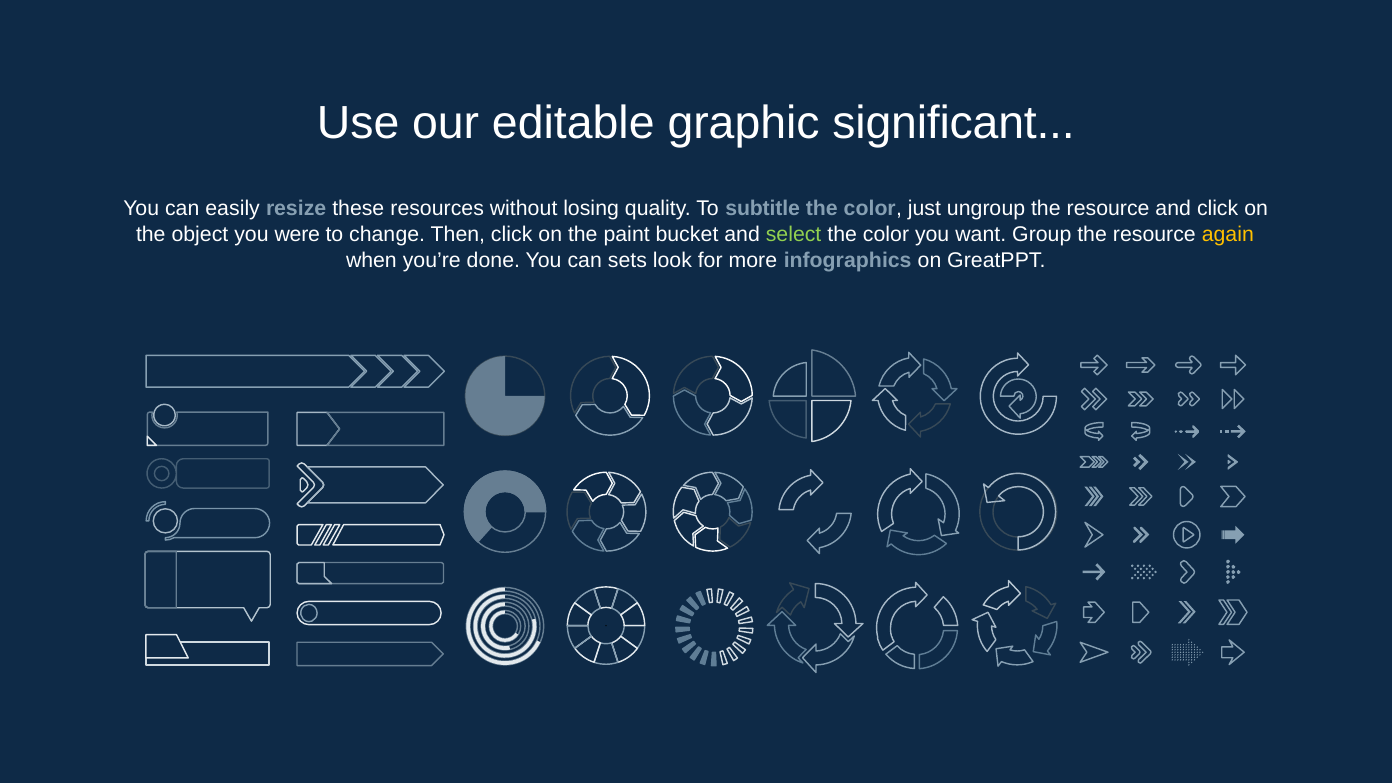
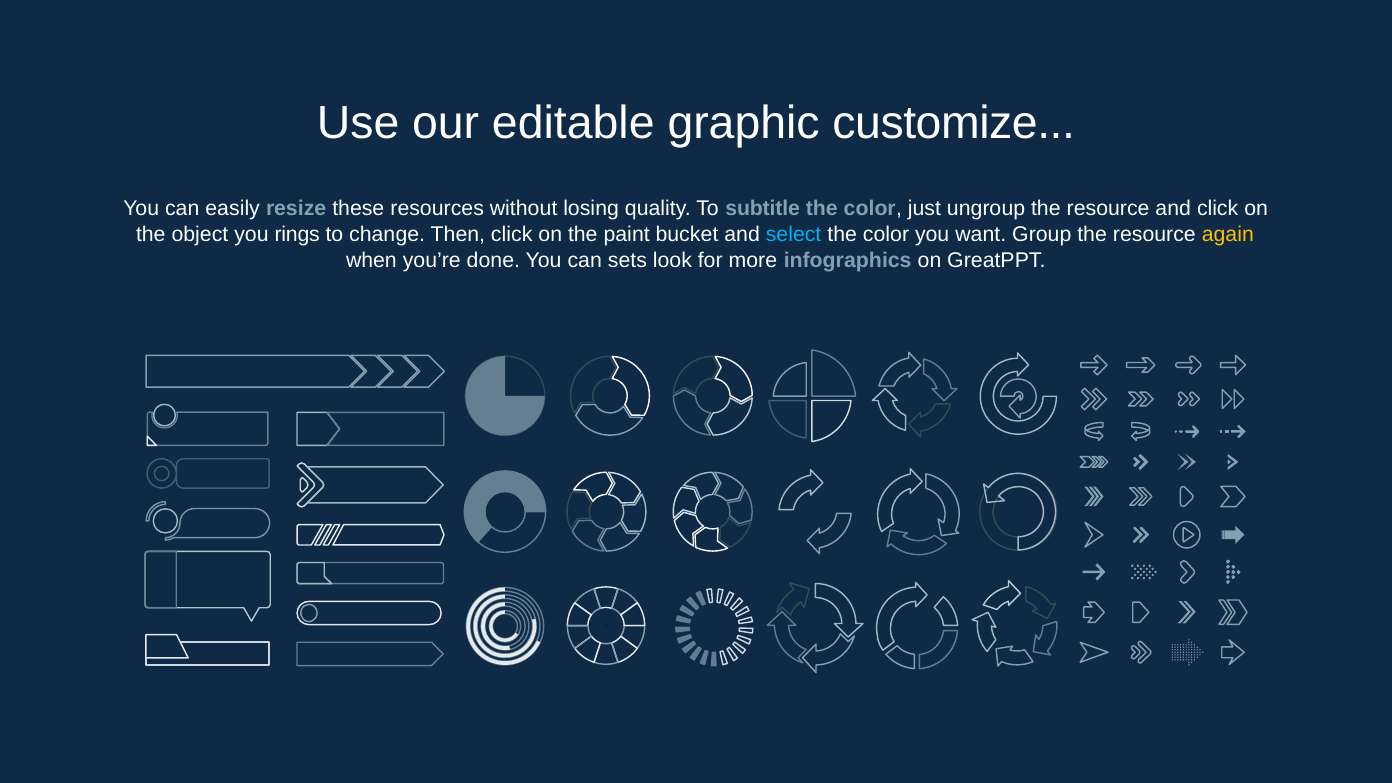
significant: significant -> customize
were: were -> rings
select colour: light green -> light blue
